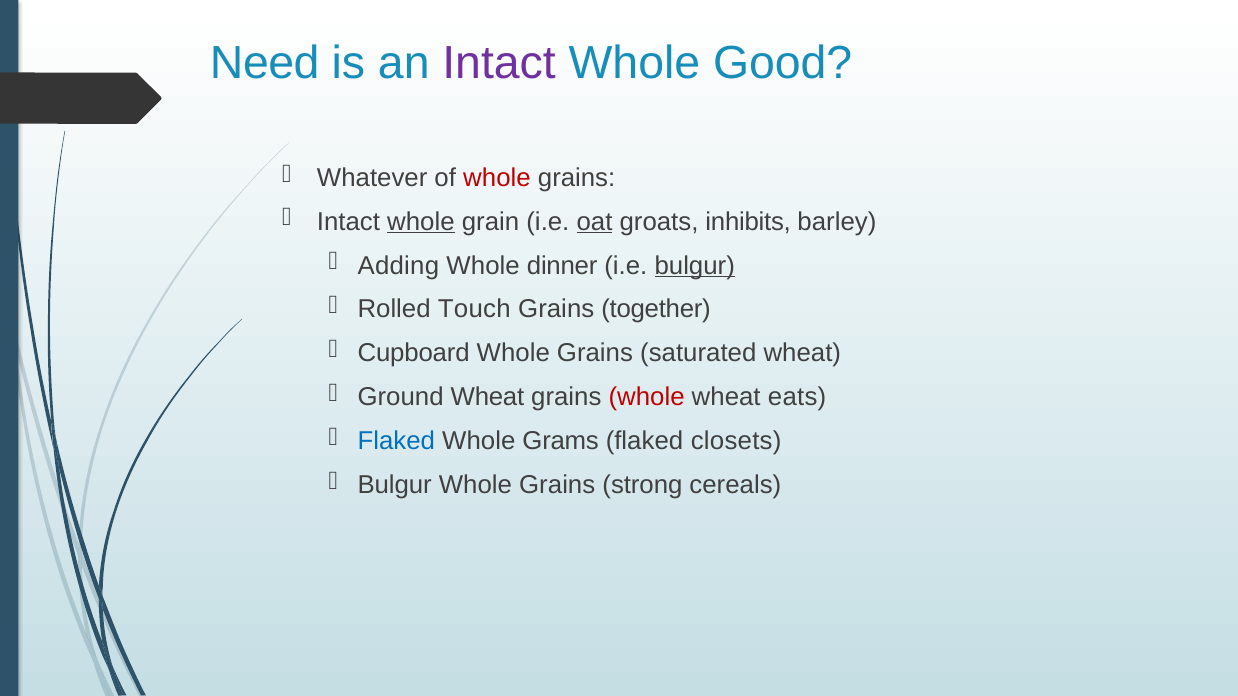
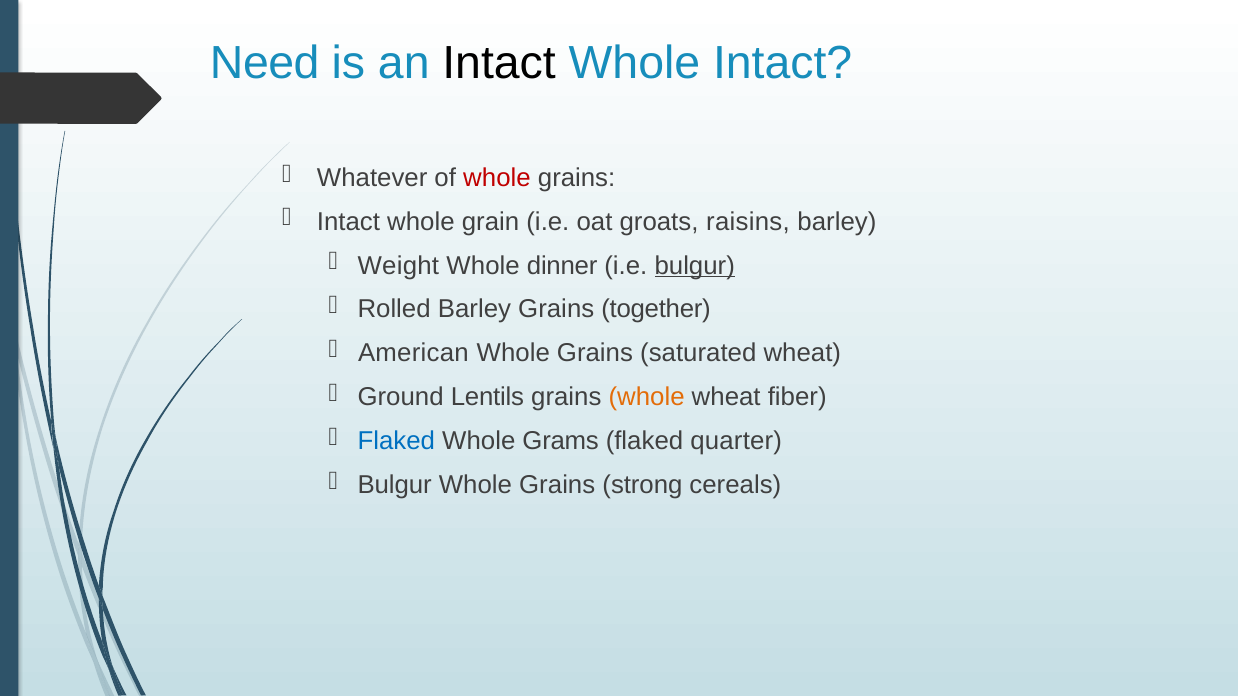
Intact at (499, 64) colour: purple -> black
Whole Good: Good -> Intact
whole at (421, 222) underline: present -> none
oat underline: present -> none
inhibits: inhibits -> raisins
Adding: Adding -> Weight
Rolled Touch: Touch -> Barley
Cupboard: Cupboard -> American
Ground Wheat: Wheat -> Lentils
whole at (647, 397) colour: red -> orange
eats: eats -> fiber
closets: closets -> quarter
